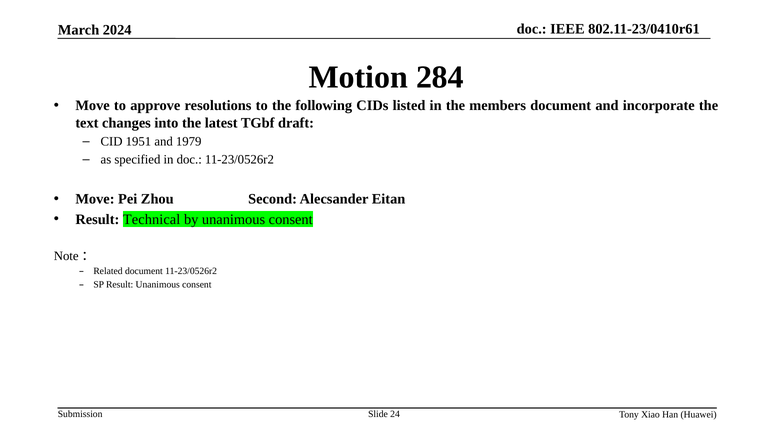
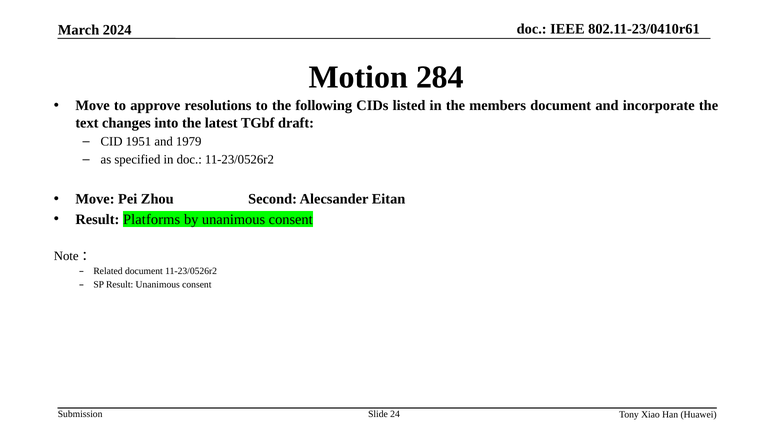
Technical: Technical -> Platforms
